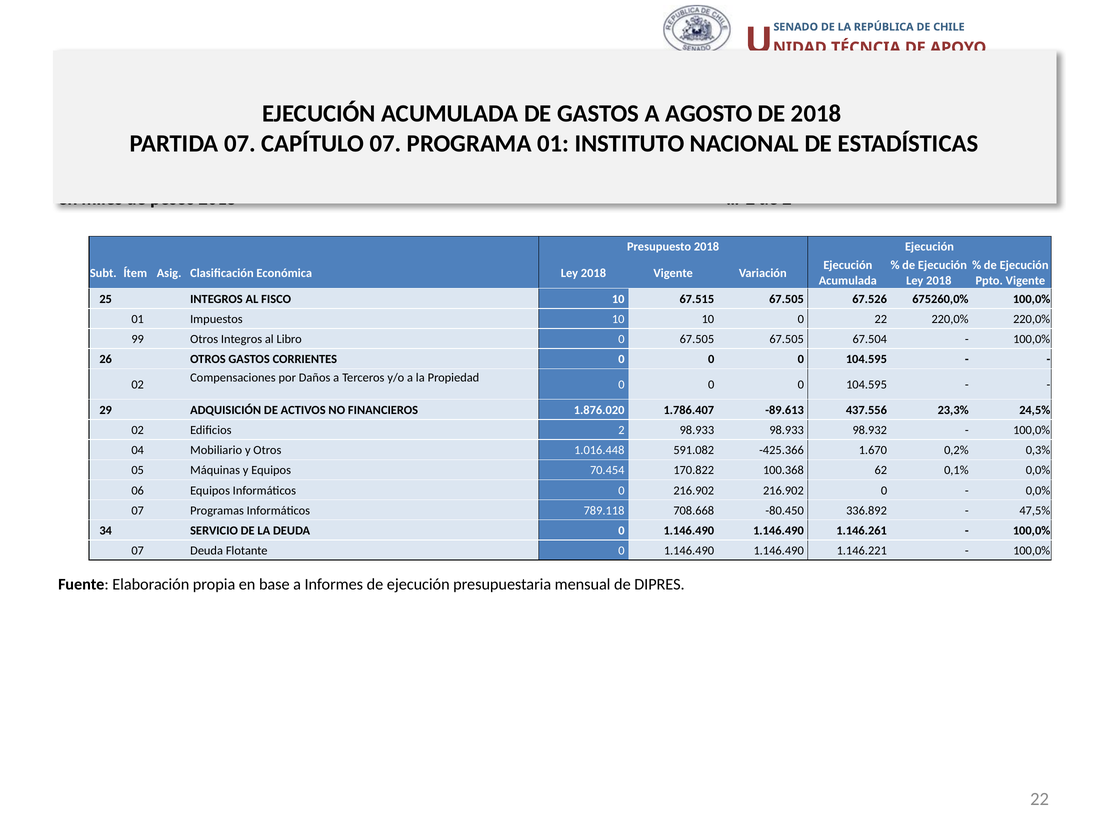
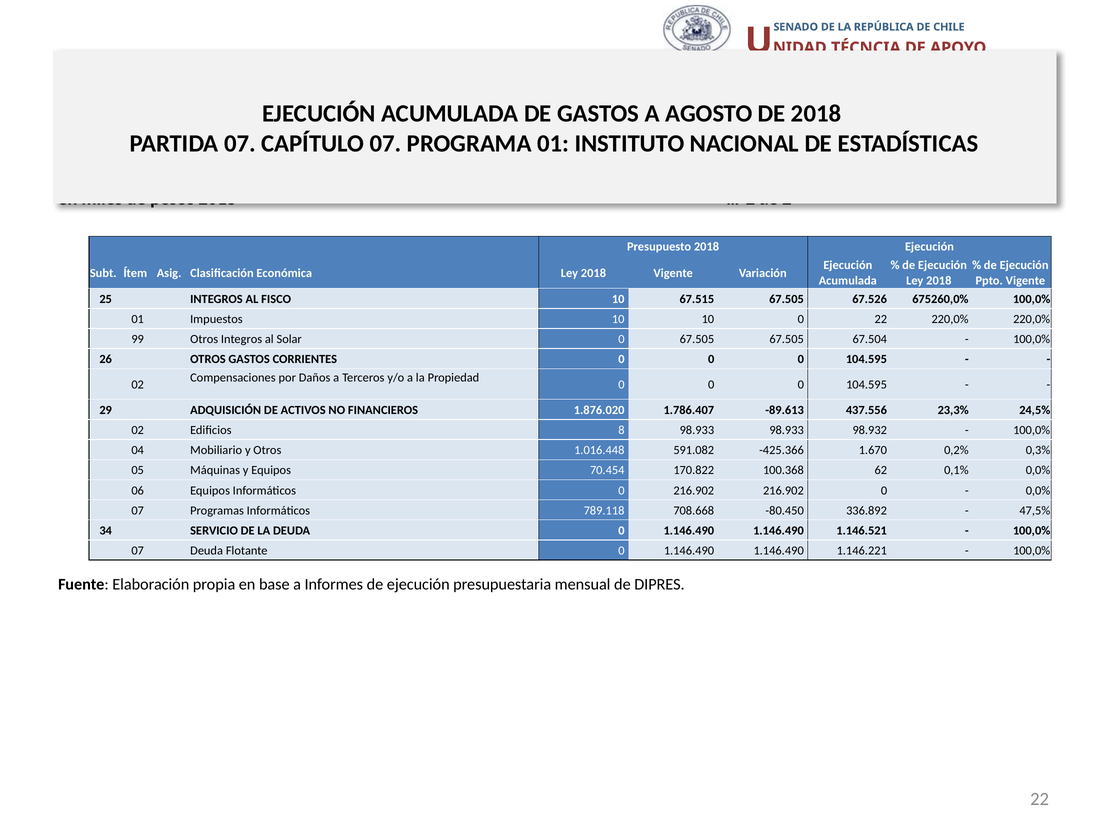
Libro: Libro -> Solar
Edificios 2: 2 -> 8
1.146.261: 1.146.261 -> 1.146.521
